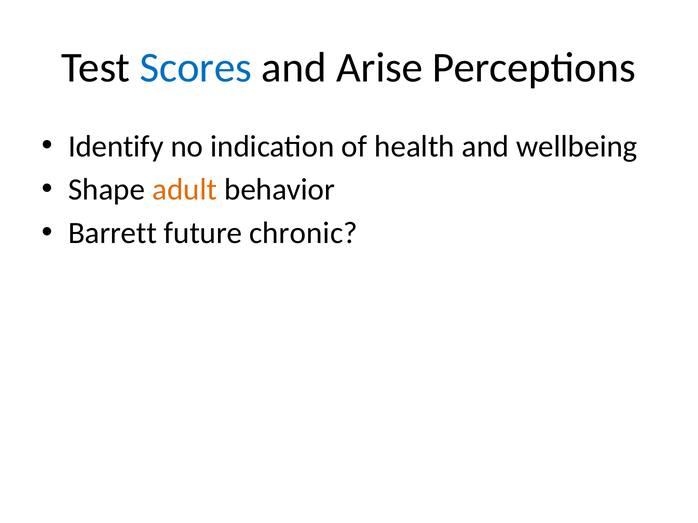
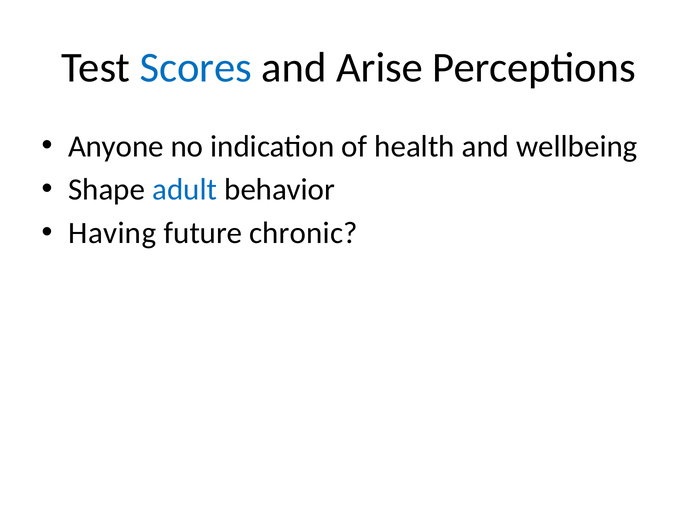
Identify: Identify -> Anyone
adult colour: orange -> blue
Barrett: Barrett -> Having
